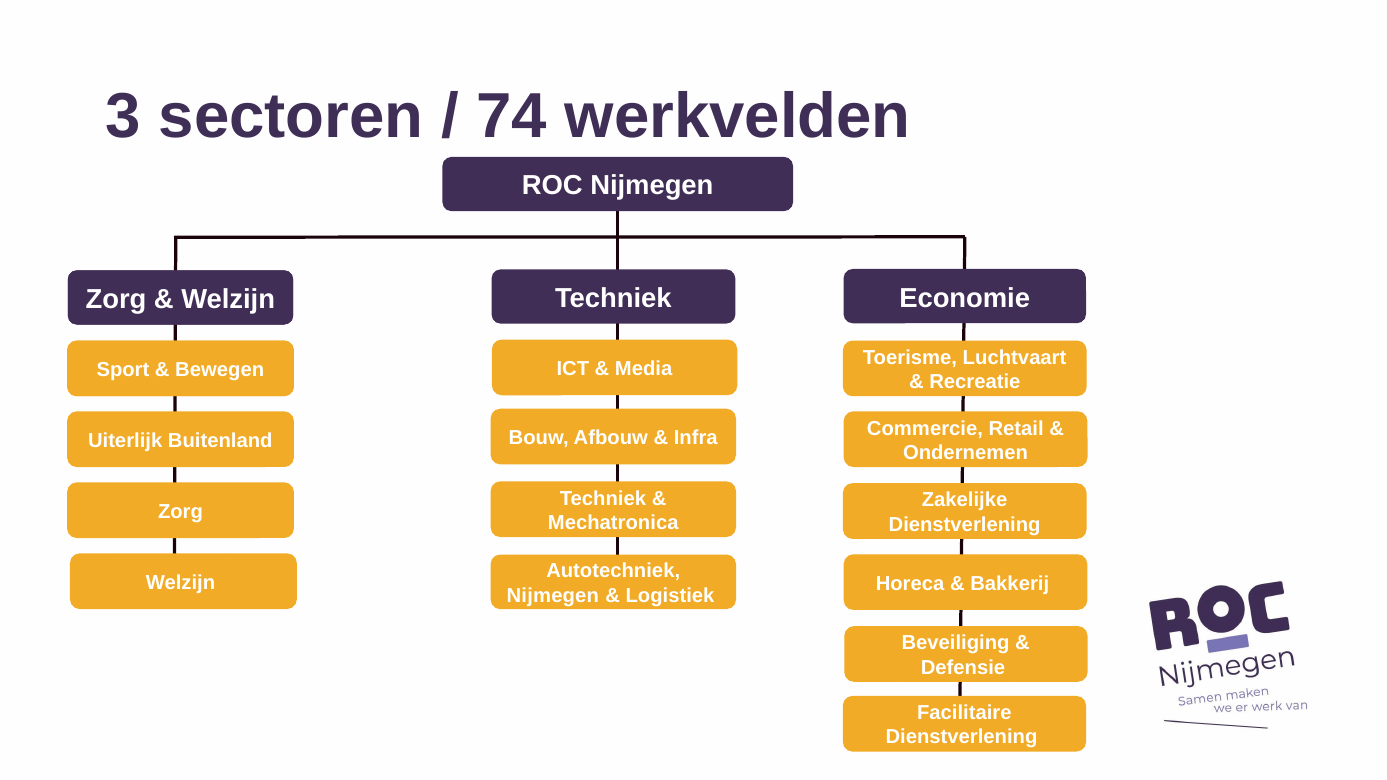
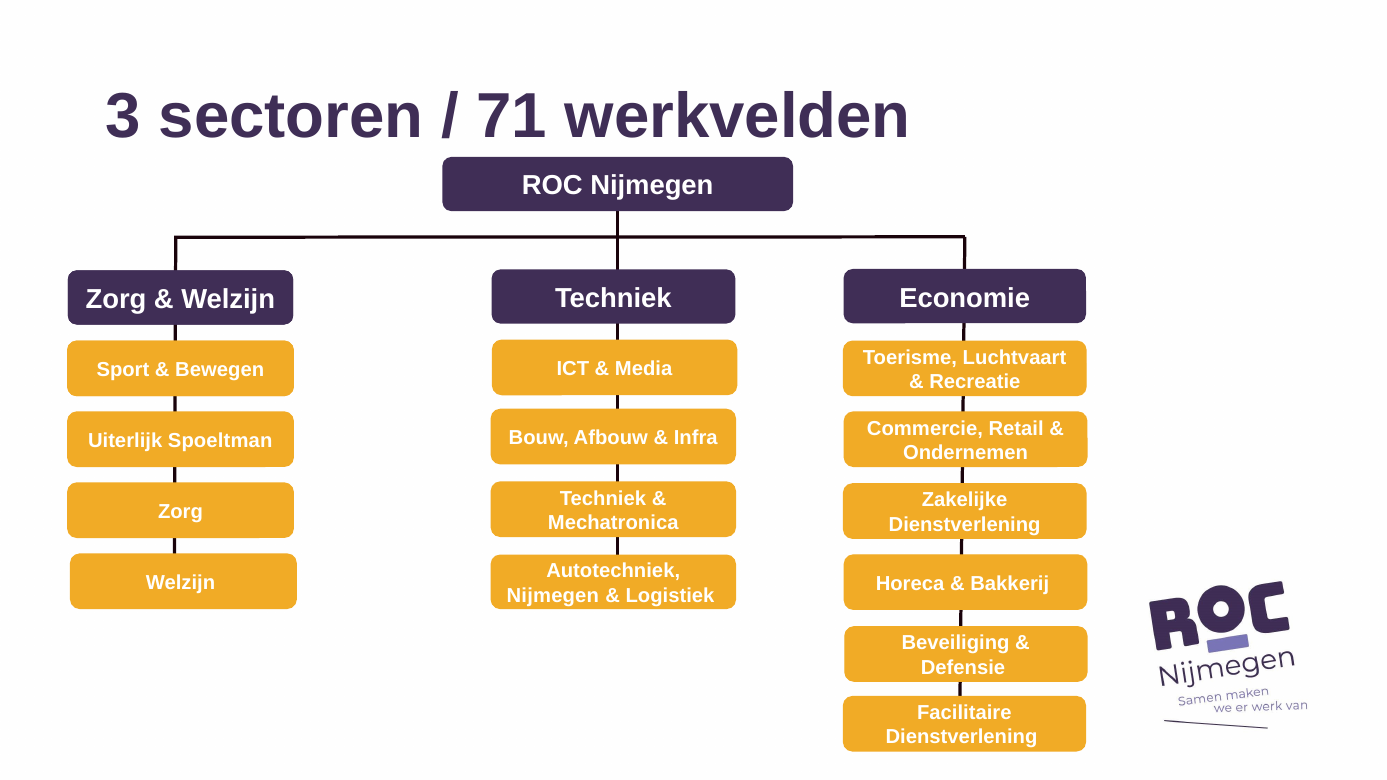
74: 74 -> 71
Buitenland: Buitenland -> Spoeltman
